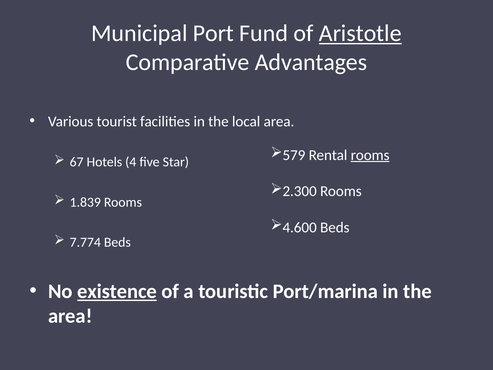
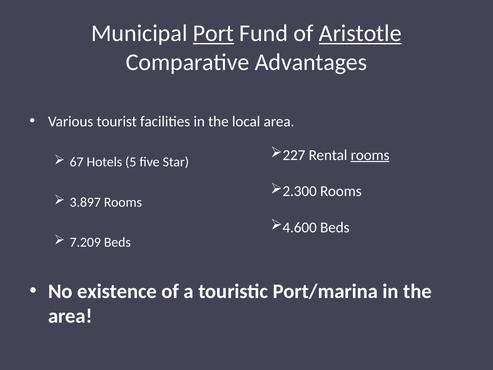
Port underline: none -> present
579: 579 -> 227
4: 4 -> 5
1.839: 1.839 -> 3.897
7.774: 7.774 -> 7.209
existence underline: present -> none
